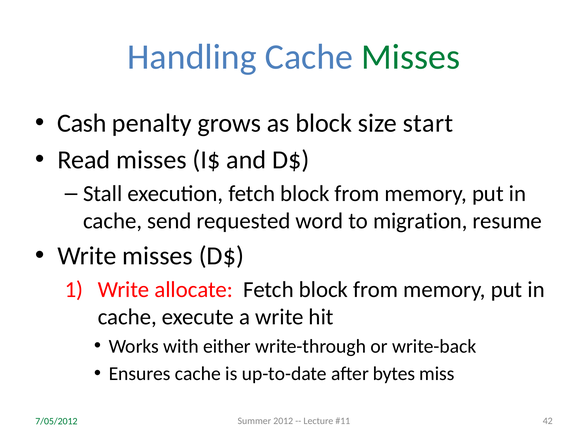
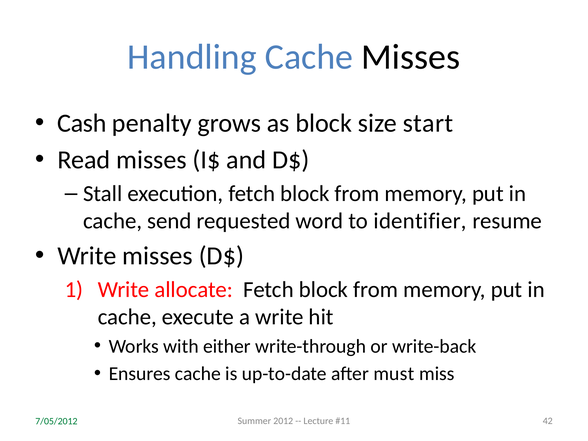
Misses at (411, 57) colour: green -> black
migration: migration -> identifier
bytes: bytes -> must
